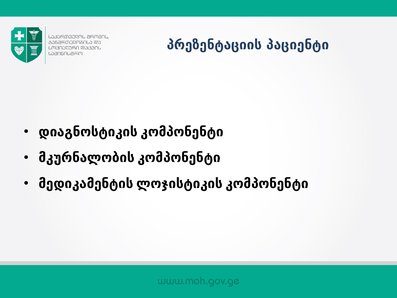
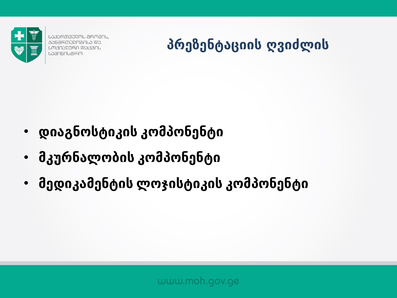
პაციენტი: პაციენტი -> ღვიძლის
